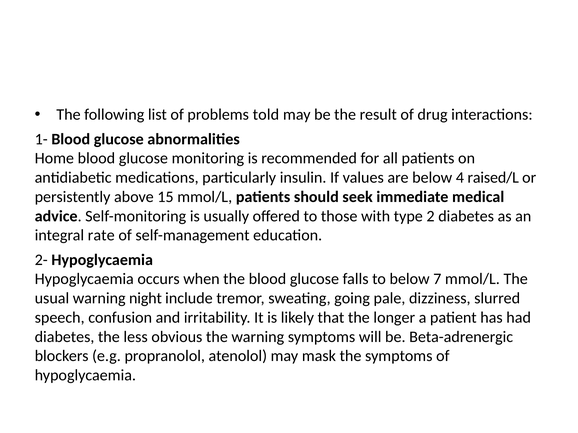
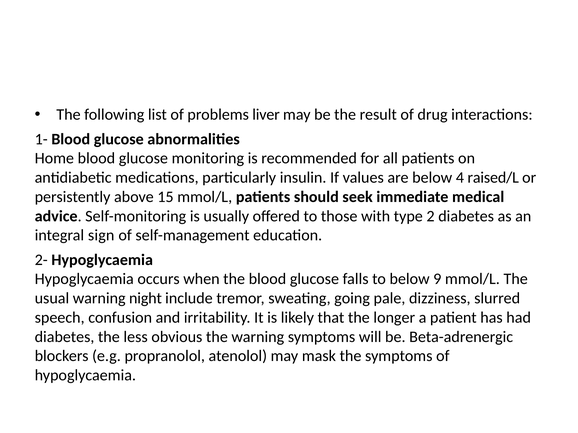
told: told -> liver
rate: rate -> sign
7: 7 -> 9
